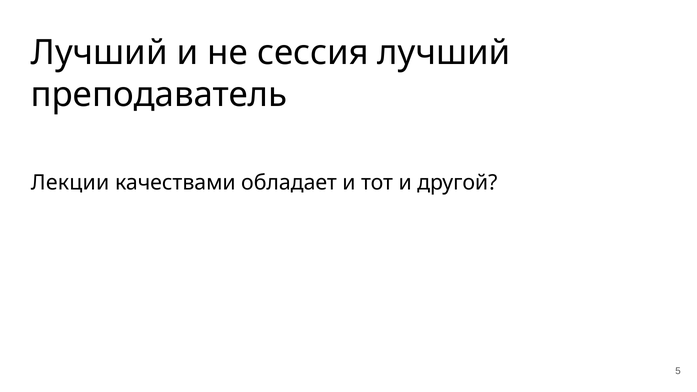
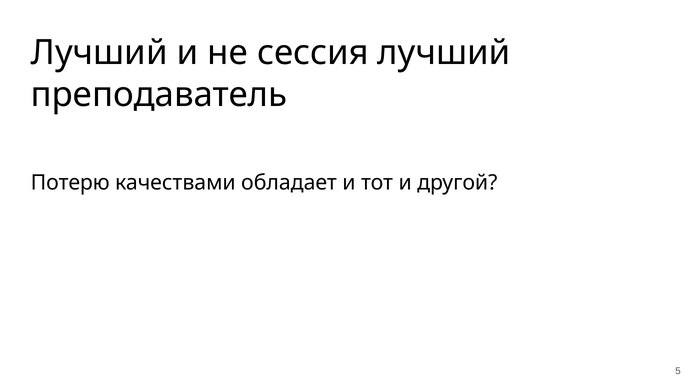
Лекции: Лекции -> Потерю
